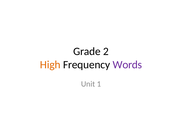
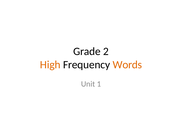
Words colour: purple -> orange
